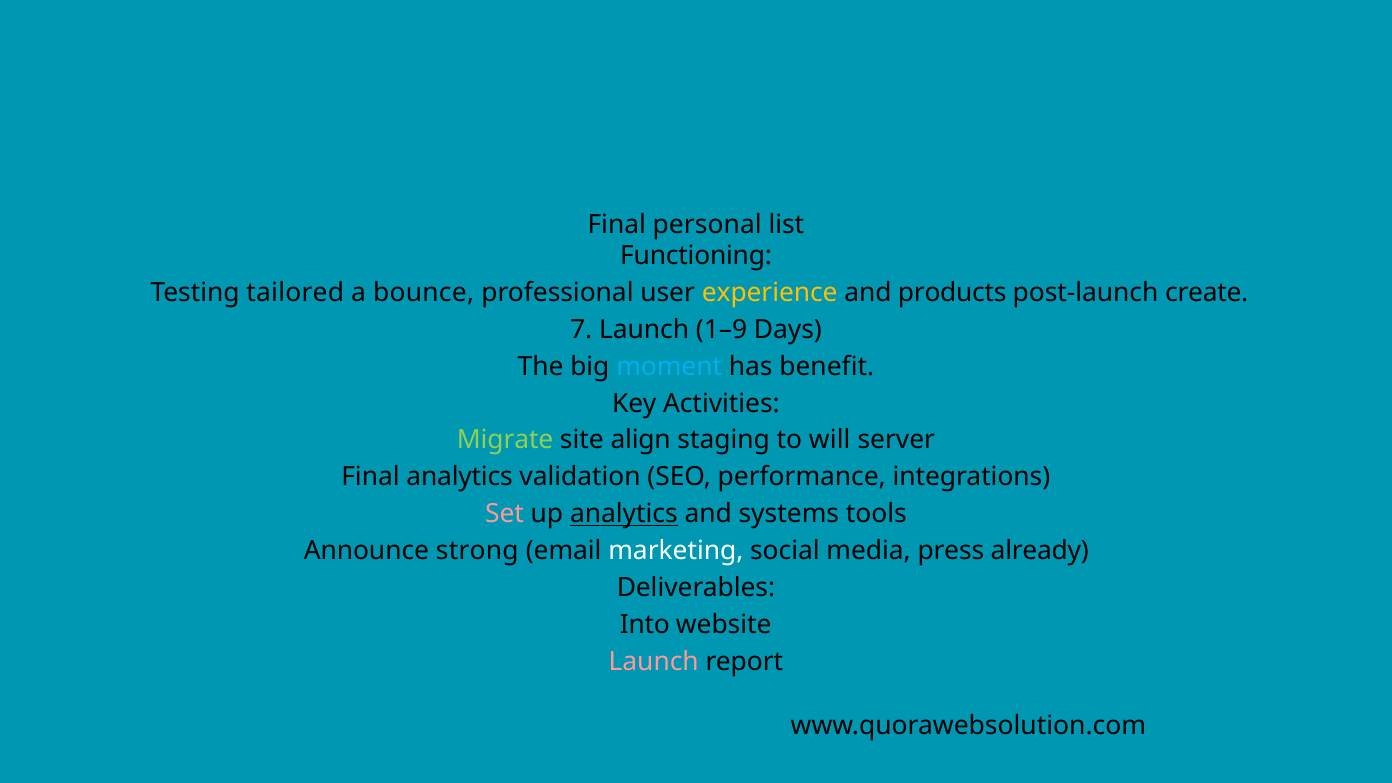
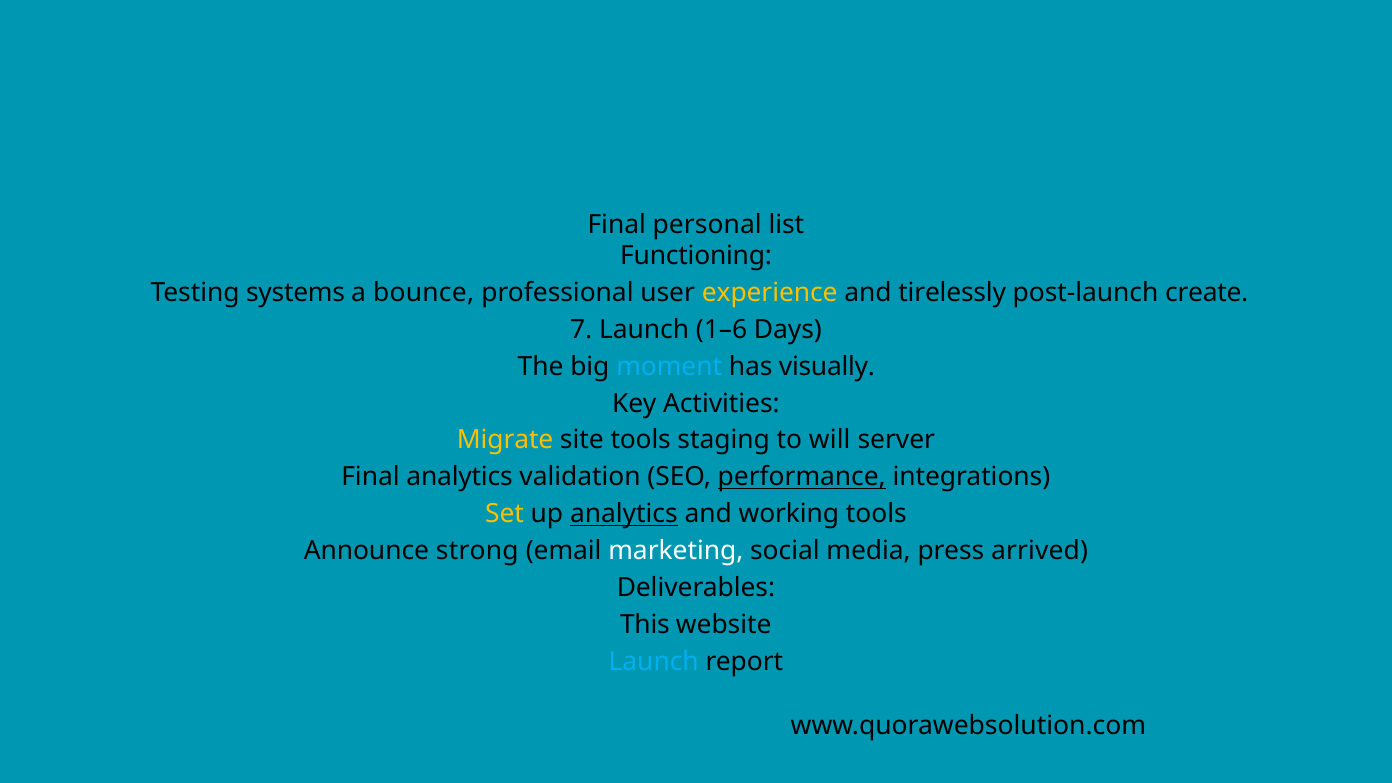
tailored: tailored -> systems
products: products -> tirelessly
1–9: 1–9 -> 1–6
benefit: benefit -> visually
Migrate colour: light green -> yellow
site align: align -> tools
performance underline: none -> present
Set colour: pink -> yellow
systems: systems -> working
already: already -> arrived
Into: Into -> This
Launch at (654, 662) colour: pink -> light blue
